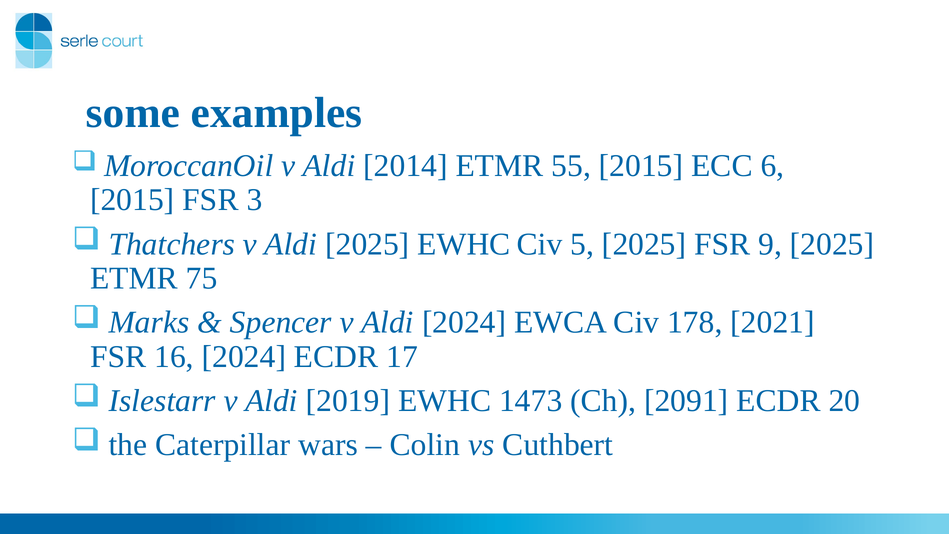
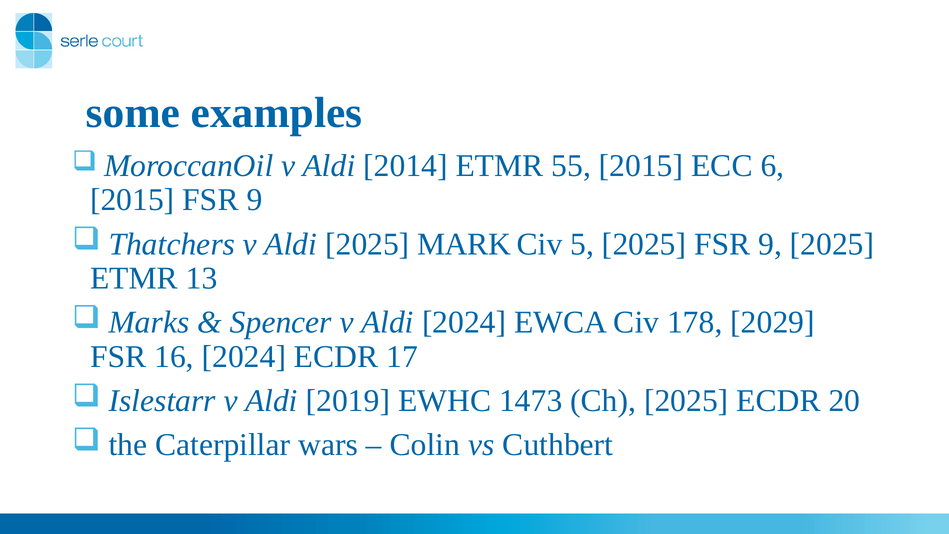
2015 FSR 3: 3 -> 9
2025 EWHC: EWHC -> MARK
75: 75 -> 13
2021: 2021 -> 2029
Ch 2091: 2091 -> 2025
